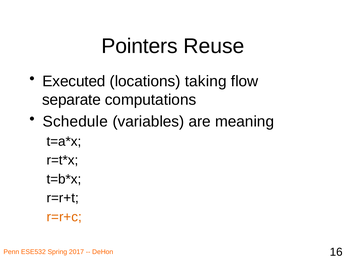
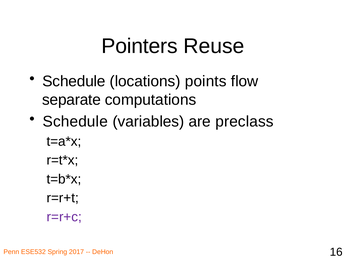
Executed at (74, 81): Executed -> Schedule
taking: taking -> points
meaning: meaning -> preclass
r=r+c colour: orange -> purple
